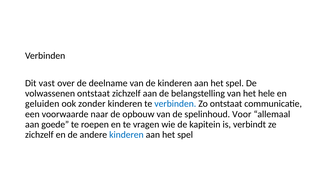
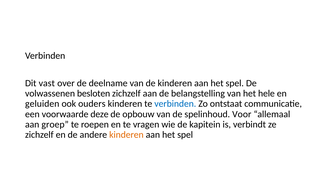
volwassenen ontstaat: ontstaat -> besloten
zonder: zonder -> ouders
naar: naar -> deze
goede: goede -> groep
kinderen at (126, 135) colour: blue -> orange
